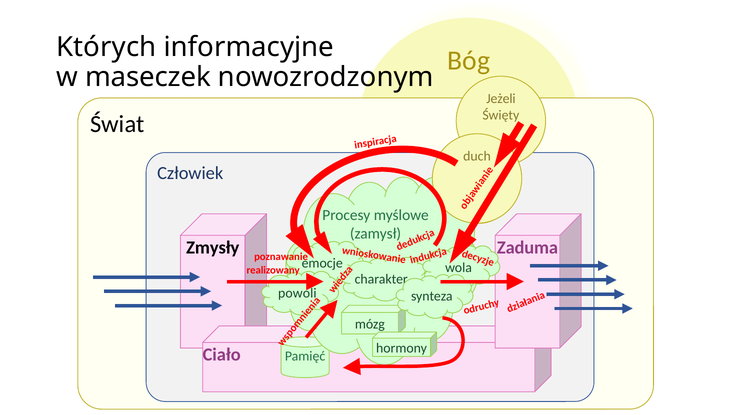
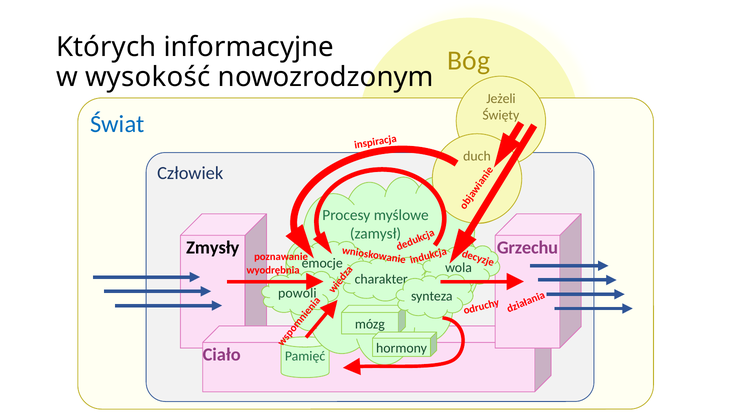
maseczek: maseczek -> wysokość
Świat colour: black -> blue
Zaduma: Zaduma -> Grzechu
realizowany: realizowany -> wyodrębnia
